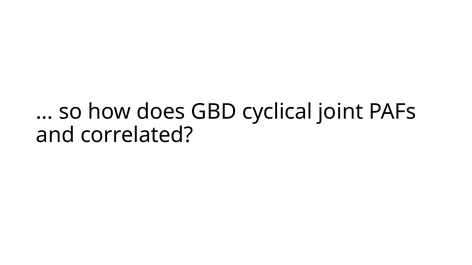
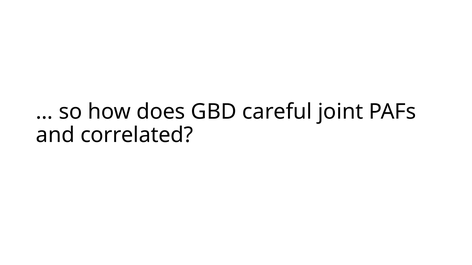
cyclical: cyclical -> careful
